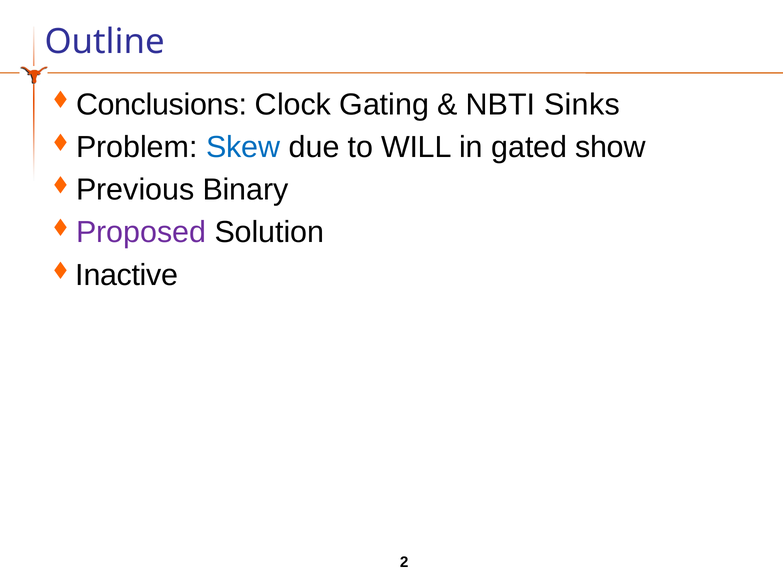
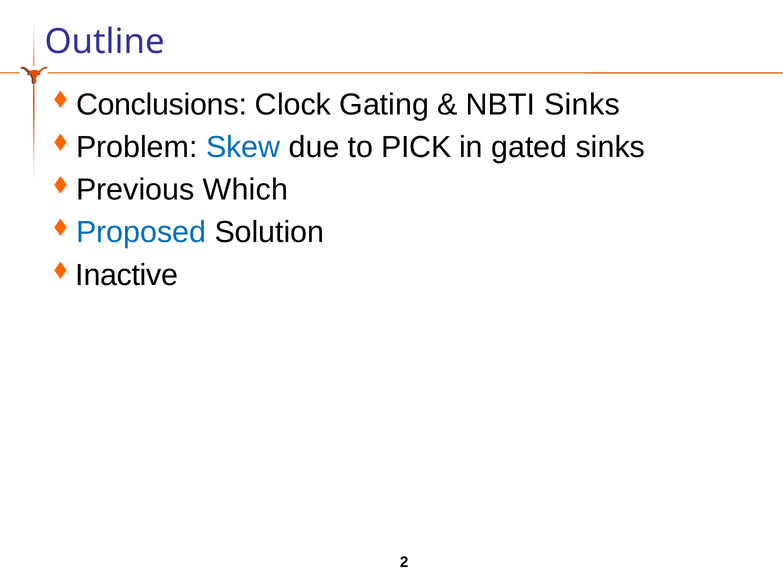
WILL: WILL -> PICK
gated show: show -> sinks
Binary: Binary -> Which
Proposed colour: purple -> blue
